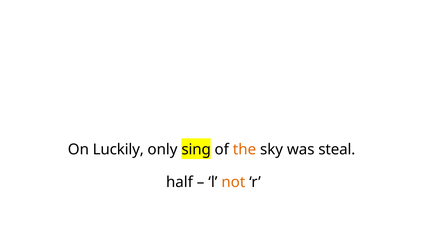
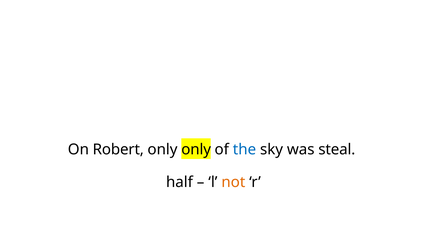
Luckily: Luckily -> Robert
only sing: sing -> only
the colour: orange -> blue
